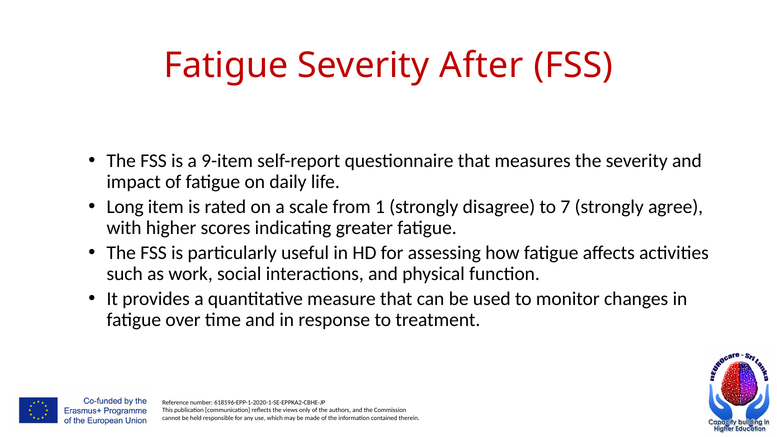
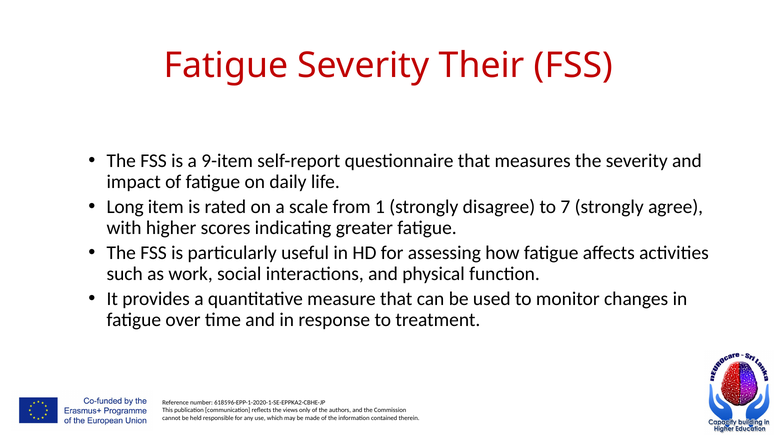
After: After -> Their
